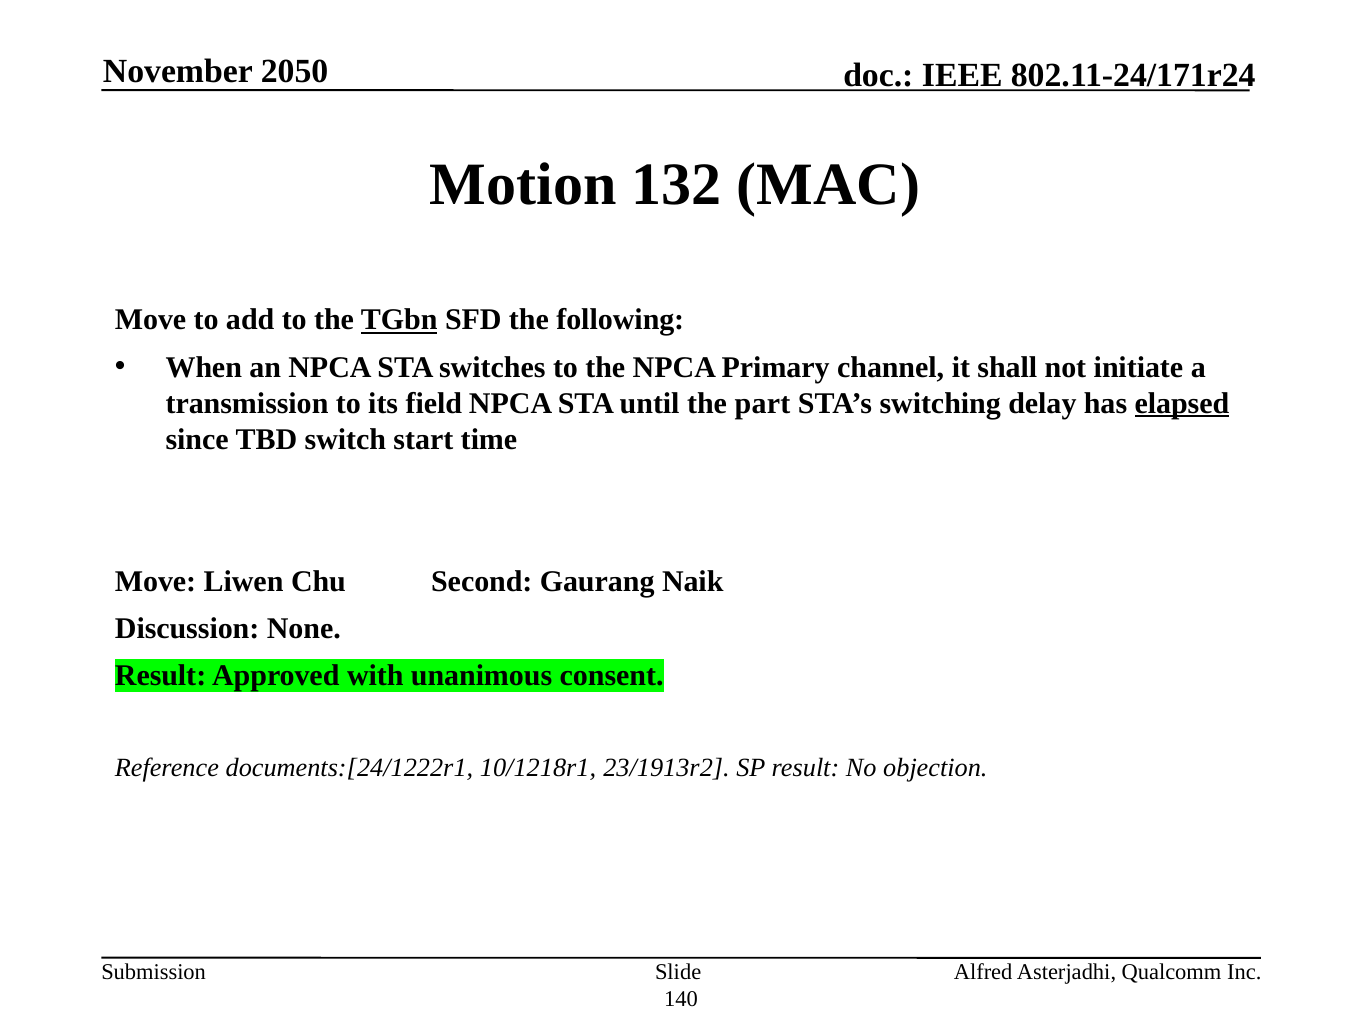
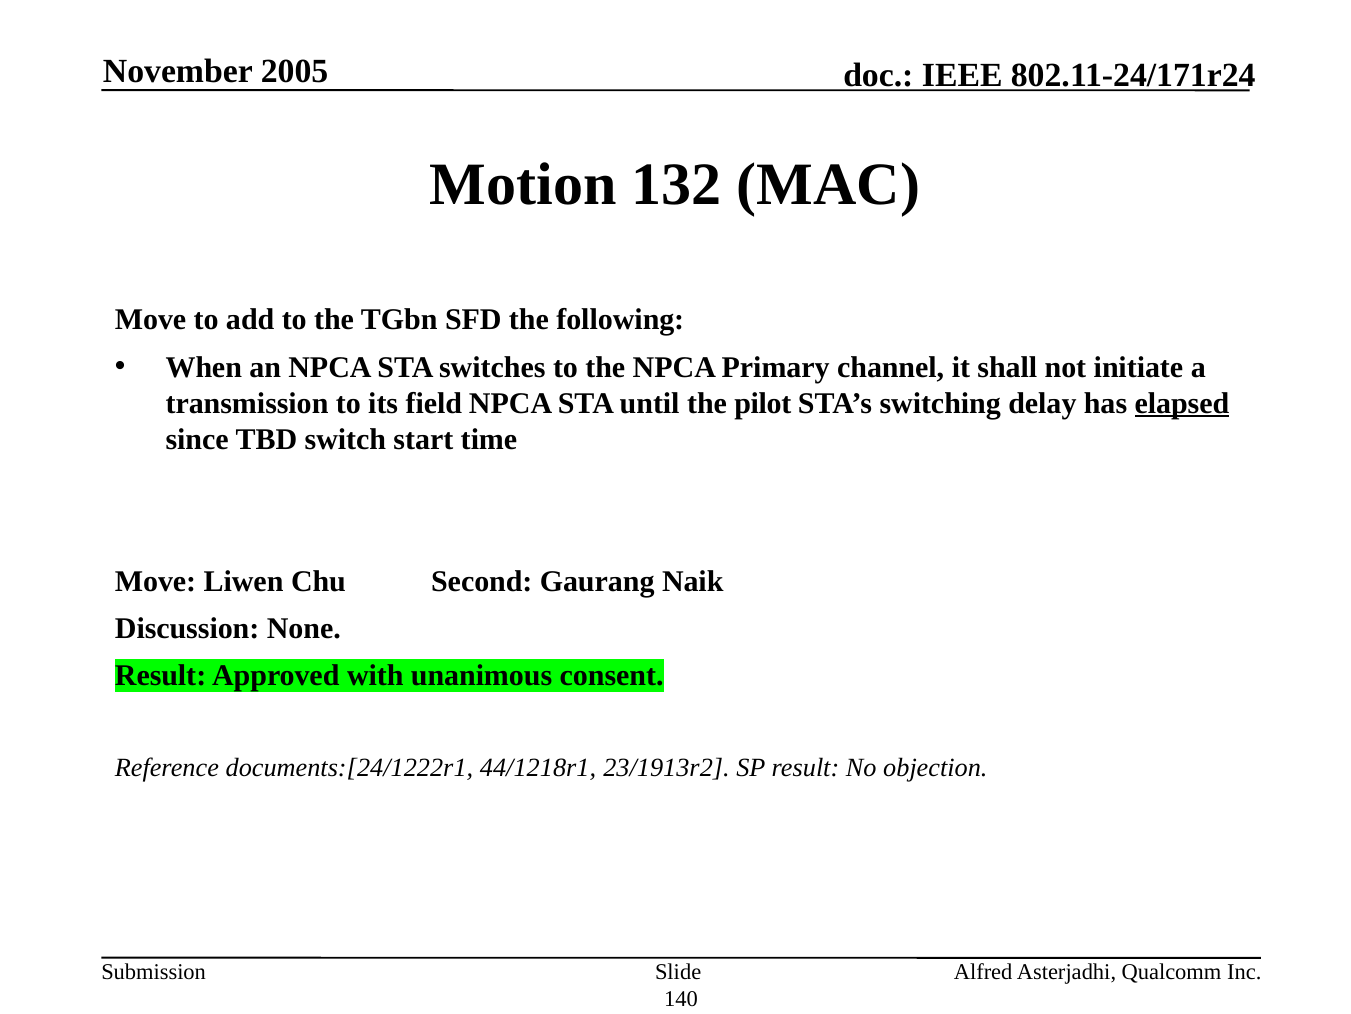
2050: 2050 -> 2005
TGbn underline: present -> none
part: part -> pilot
10/1218r1: 10/1218r1 -> 44/1218r1
